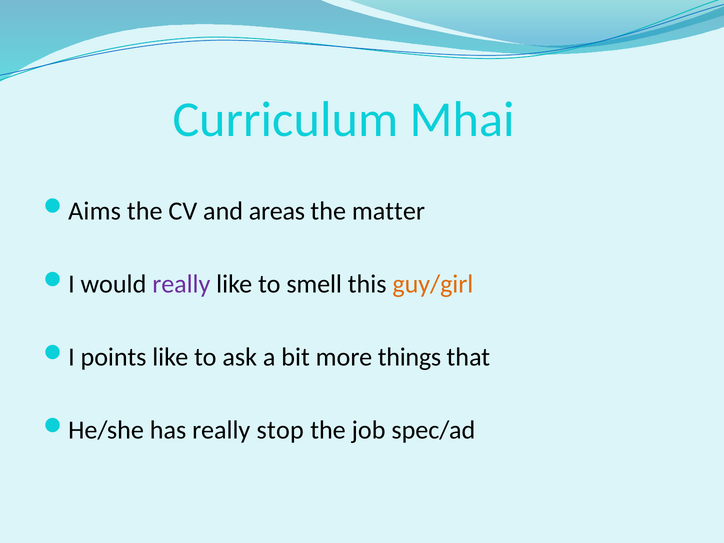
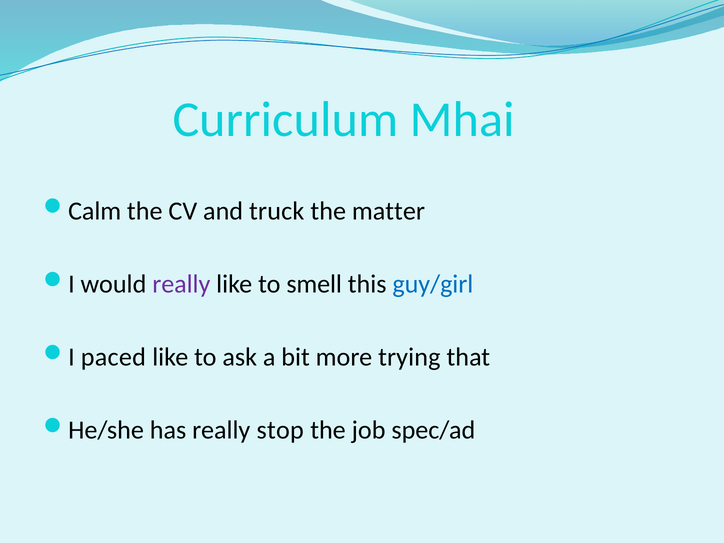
Aims: Aims -> Calm
areas: areas -> truck
guy/girl colour: orange -> blue
points: points -> paced
things: things -> trying
